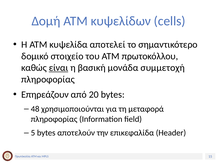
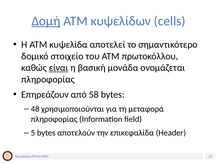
Δομή underline: none -> present
συμμετοχή: συμμετοχή -> ονομάζεται
20: 20 -> 58
